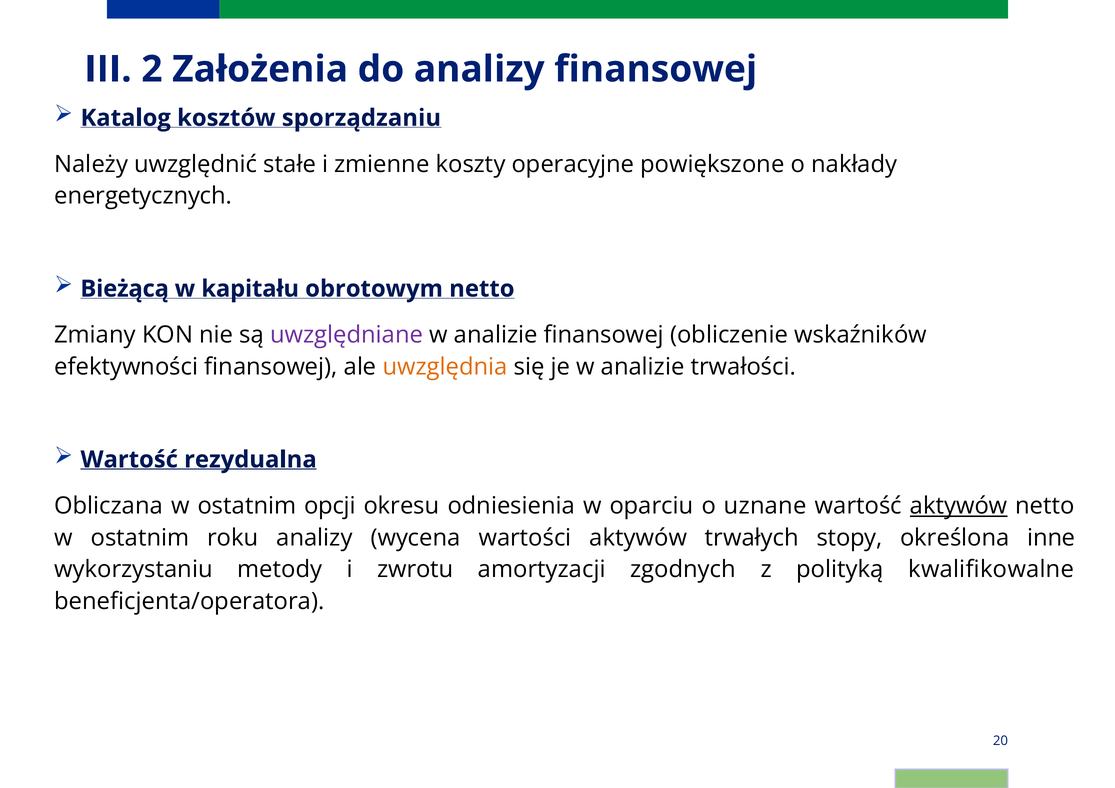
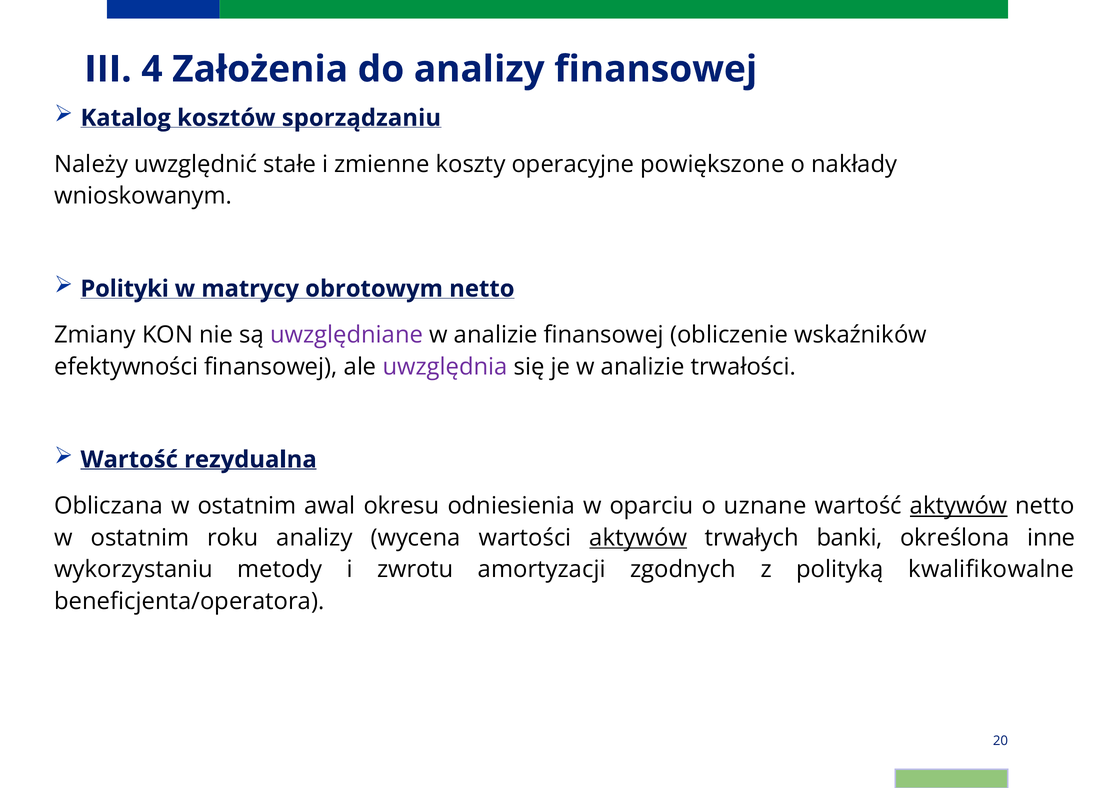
2: 2 -> 4
energetycznych: energetycznych -> wnioskowanym
Bieżącą: Bieżącą -> Polityki
kapitału: kapitału -> matrycy
uwzględnia colour: orange -> purple
opcji: opcji -> awal
aktywów at (638, 538) underline: none -> present
stopy: stopy -> banki
